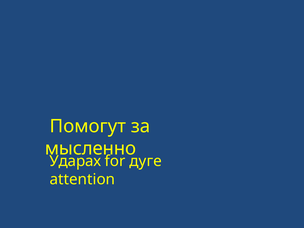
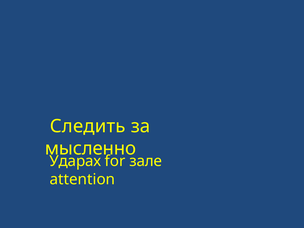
Помогут: Помогут -> Следить
дуге: дуге -> зале
